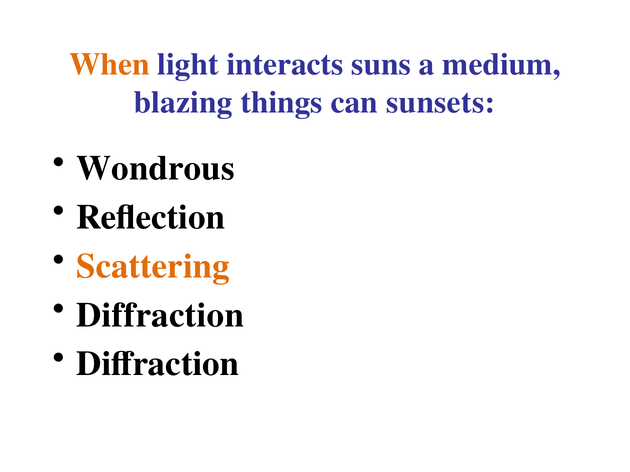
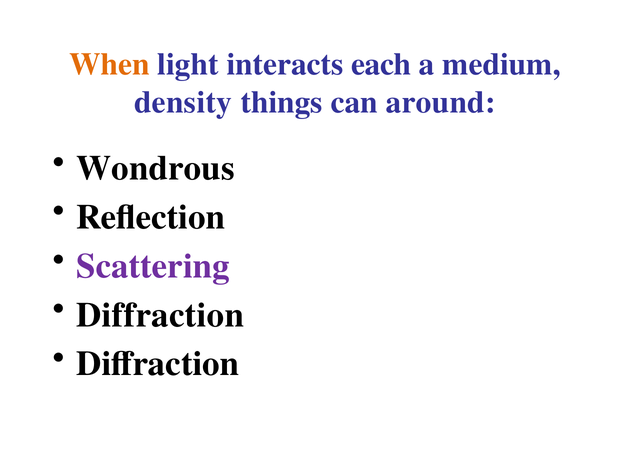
suns: suns -> each
blazing: blazing -> density
sunsets: sunsets -> around
Scattering colour: orange -> purple
